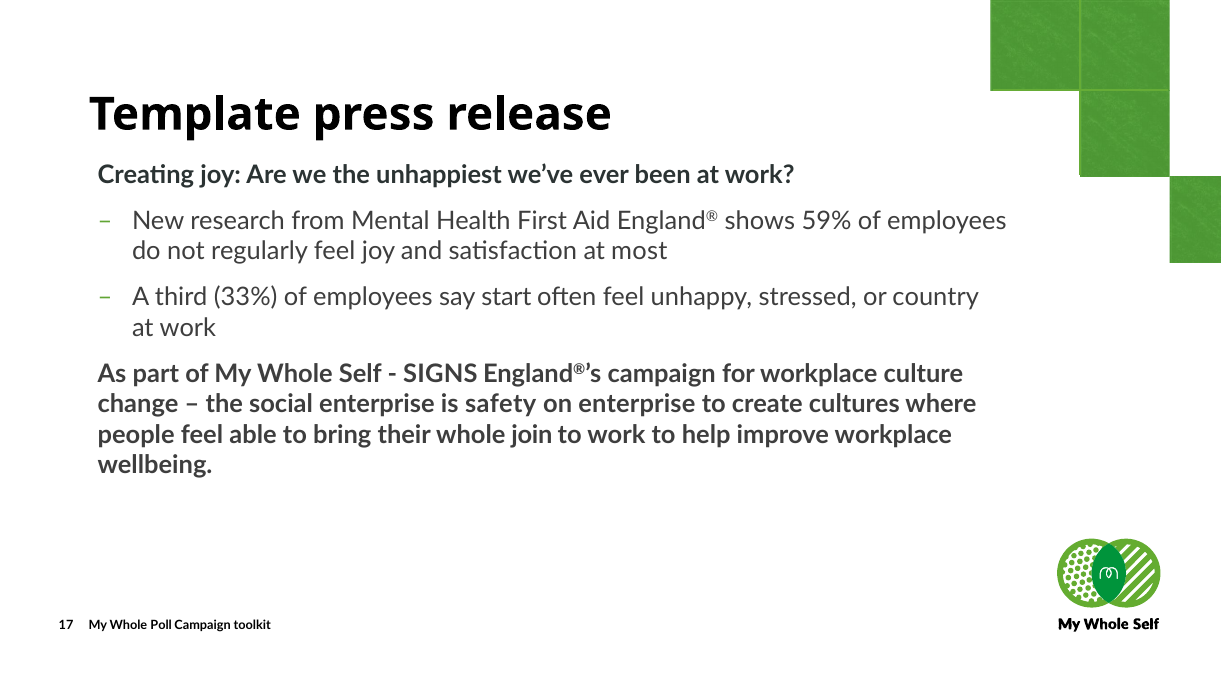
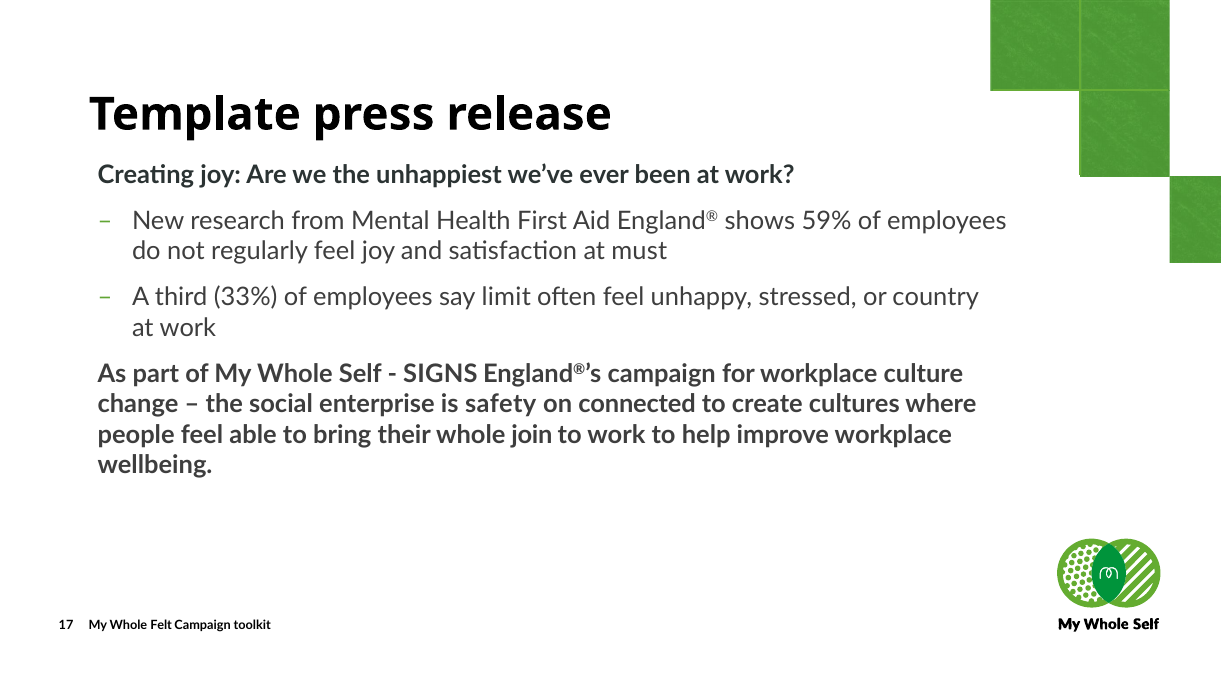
most: most -> must
start: start -> limit
on enterprise: enterprise -> connected
Poll: Poll -> Felt
